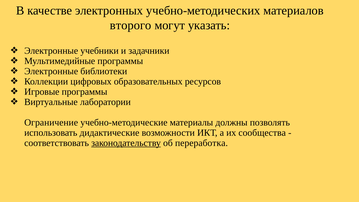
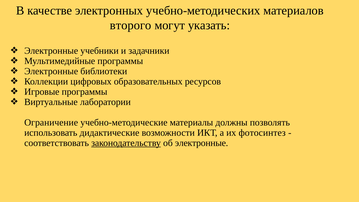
сообщества: сообщества -> фотосинтез
об переработка: переработка -> электронные
